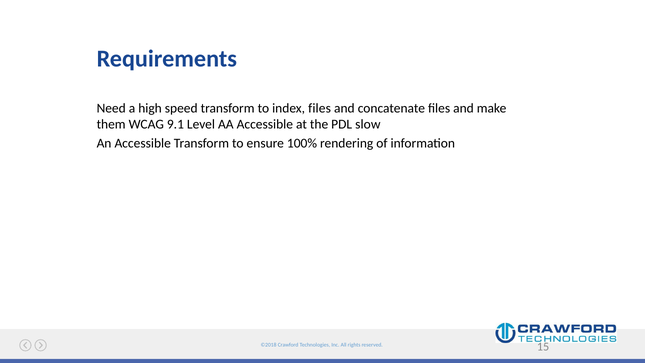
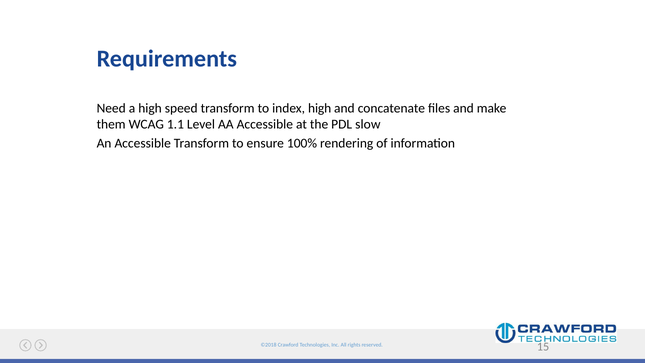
index files: files -> high
9.1: 9.1 -> 1.1
